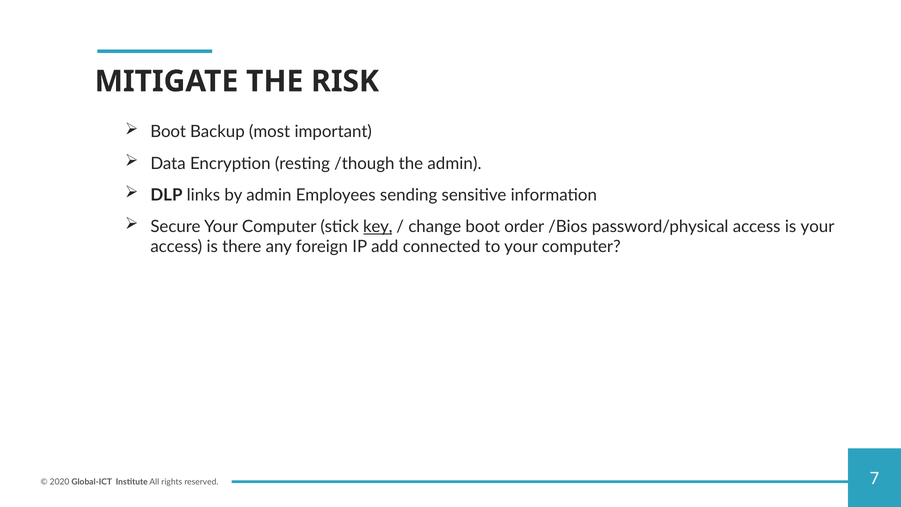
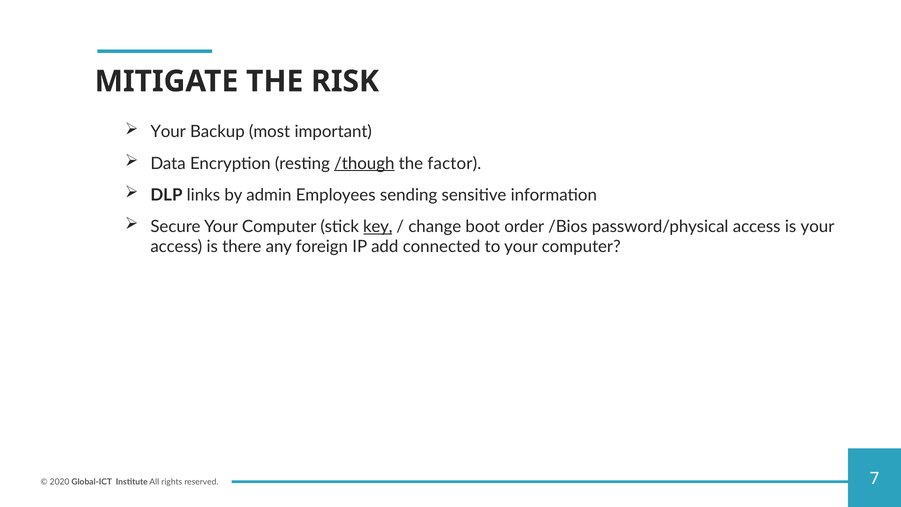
Boot at (168, 132): Boot -> Your
/though underline: none -> present
the admin: admin -> factor
